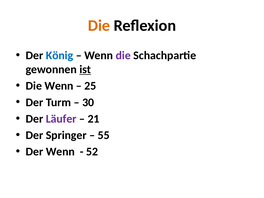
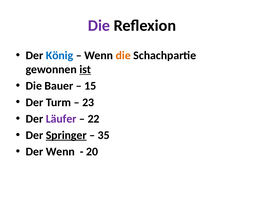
Die at (99, 26) colour: orange -> purple
die at (123, 55) colour: purple -> orange
Die Wenn: Wenn -> Bauer
25: 25 -> 15
30: 30 -> 23
21: 21 -> 22
Springer underline: none -> present
55: 55 -> 35
52: 52 -> 20
